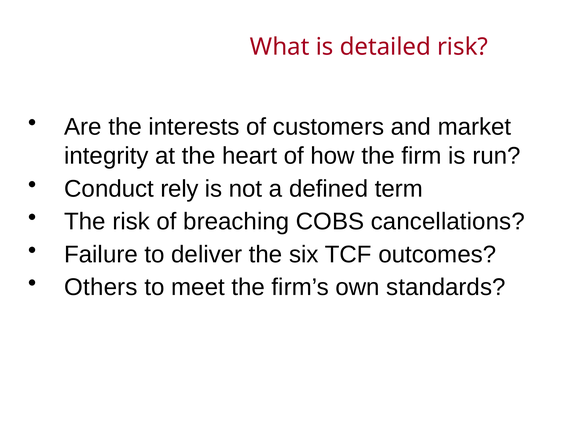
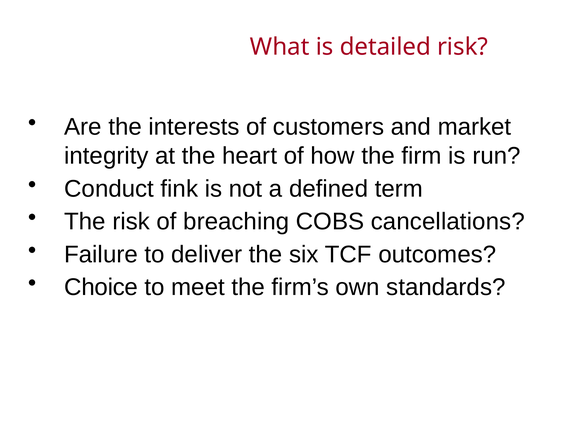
rely: rely -> fink
Others: Others -> Choice
